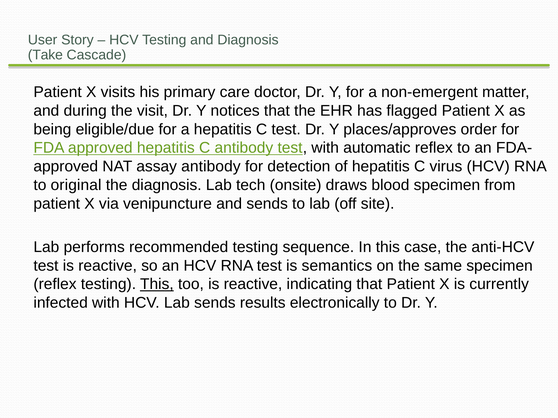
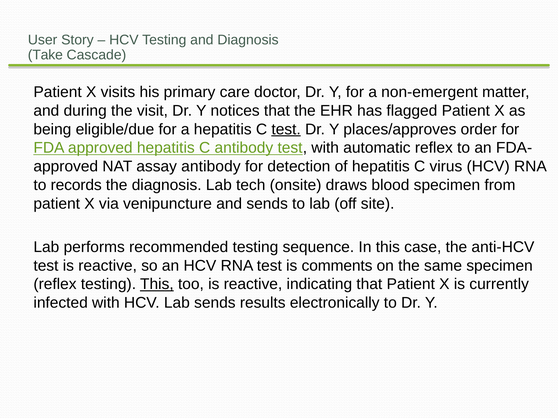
test at (286, 129) underline: none -> present
original: original -> records
semantics: semantics -> comments
